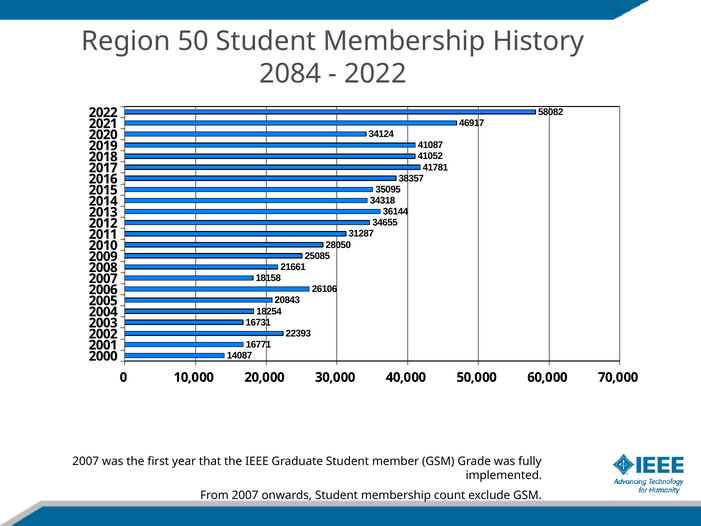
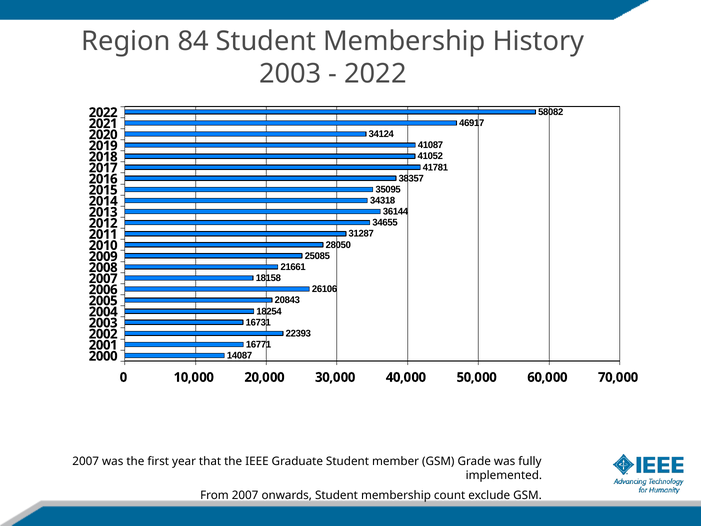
50: 50 -> 84
2084 at (290, 74): 2084 -> 2003
